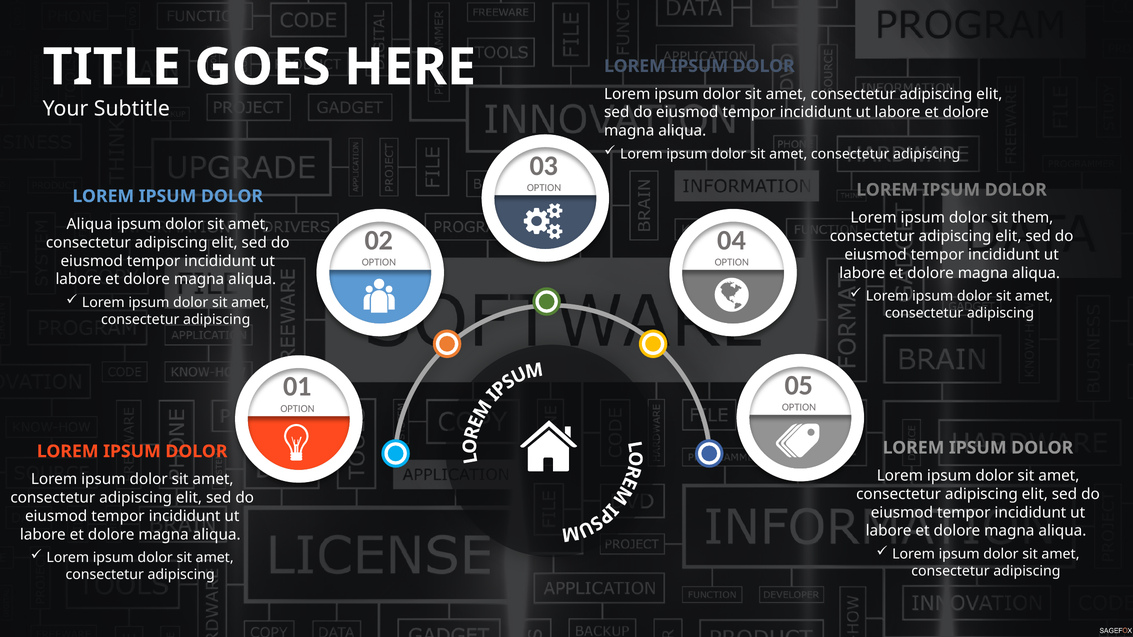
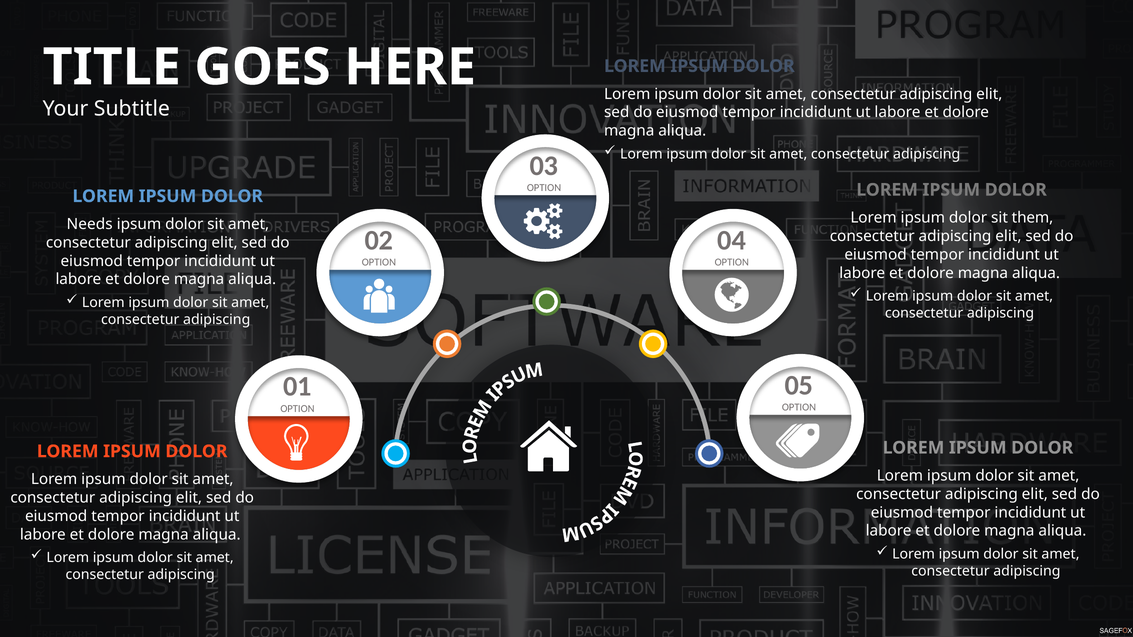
Aliqua at (90, 224): Aliqua -> Needs
